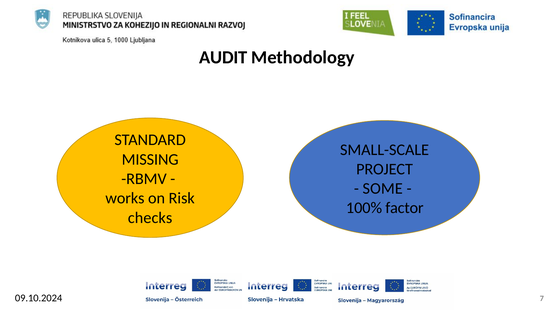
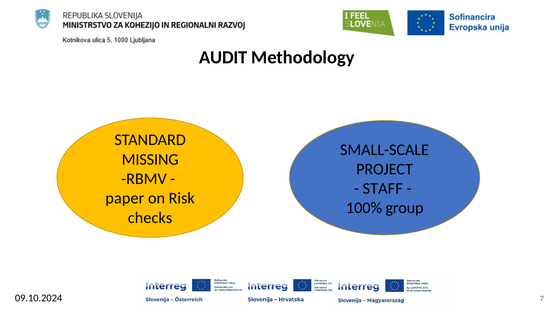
SOME: SOME -> STAFF
works: works -> paper
factor: factor -> group
